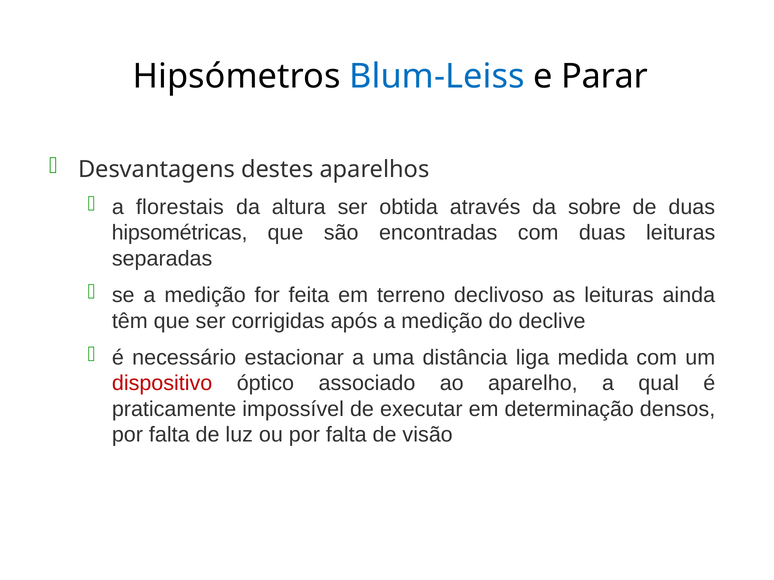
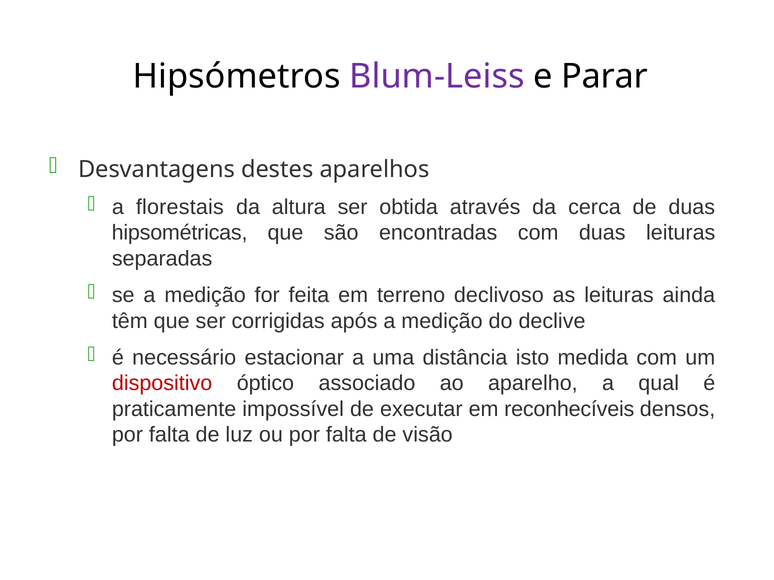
Blum-Leiss colour: blue -> purple
sobre: sobre -> cerca
liga: liga -> isto
determinação: determinação -> reconhecíveis
